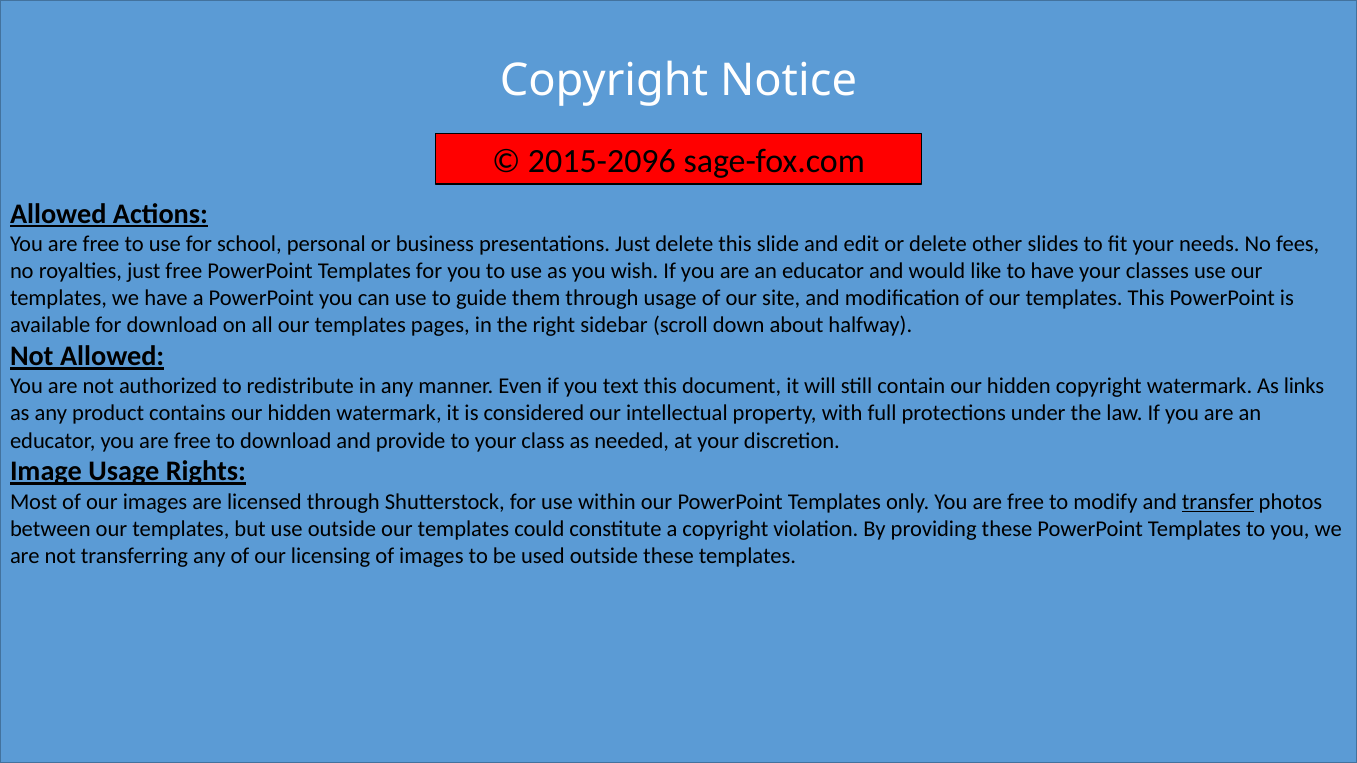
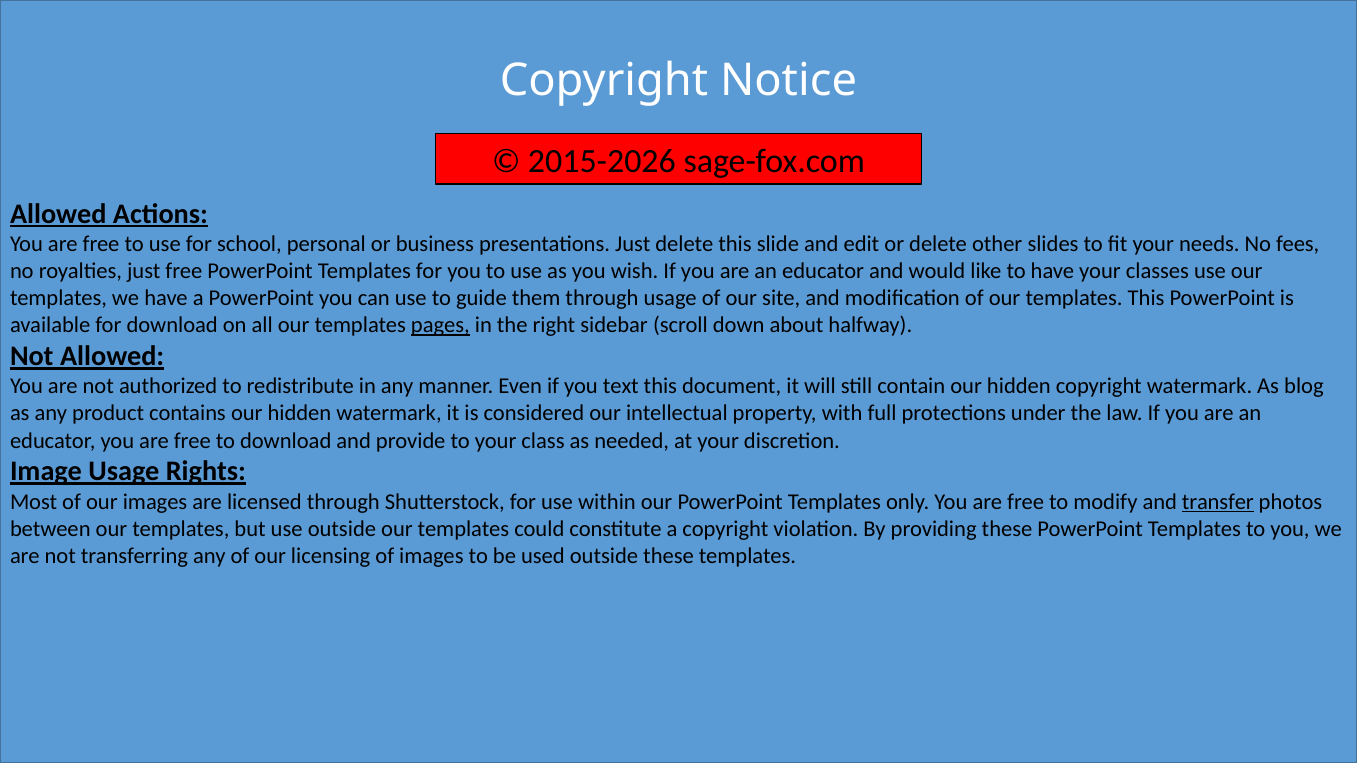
2015-2096: 2015-2096 -> 2015-2026
pages underline: none -> present
links: links -> blog
